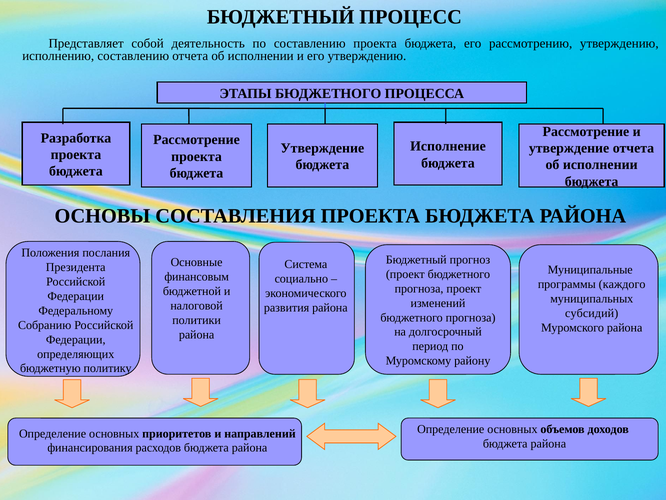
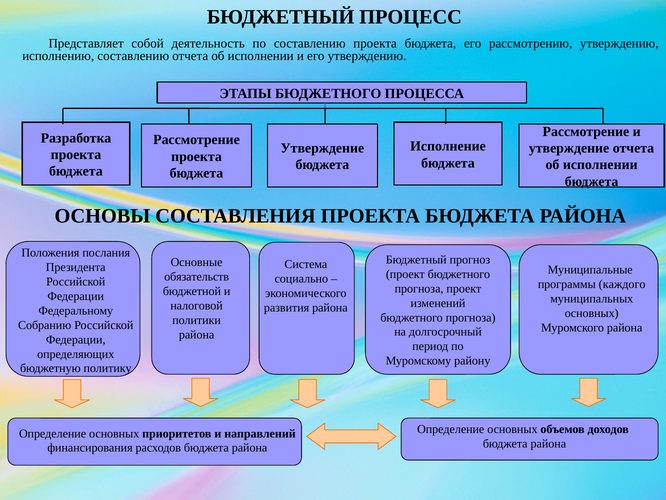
финансовым: финансовым -> обязательств
субсидий at (592, 313): субсидий -> основных
